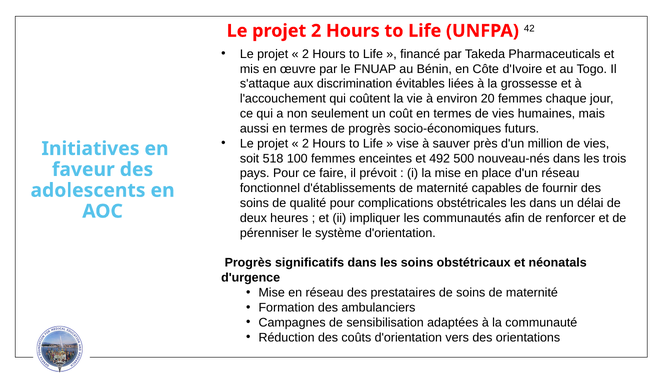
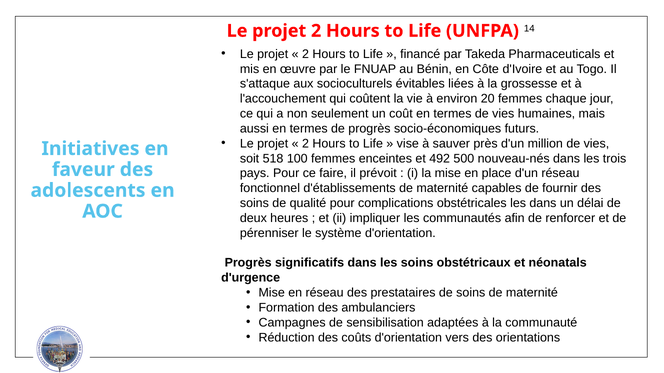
42: 42 -> 14
discrimination: discrimination -> socioculturels
